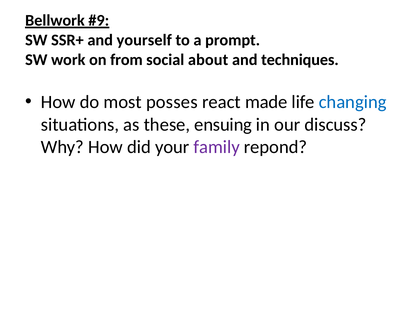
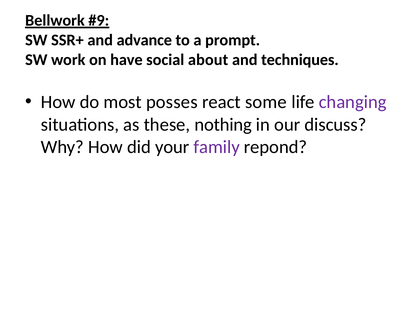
yourself: yourself -> advance
from: from -> have
made: made -> some
changing colour: blue -> purple
ensuing: ensuing -> nothing
